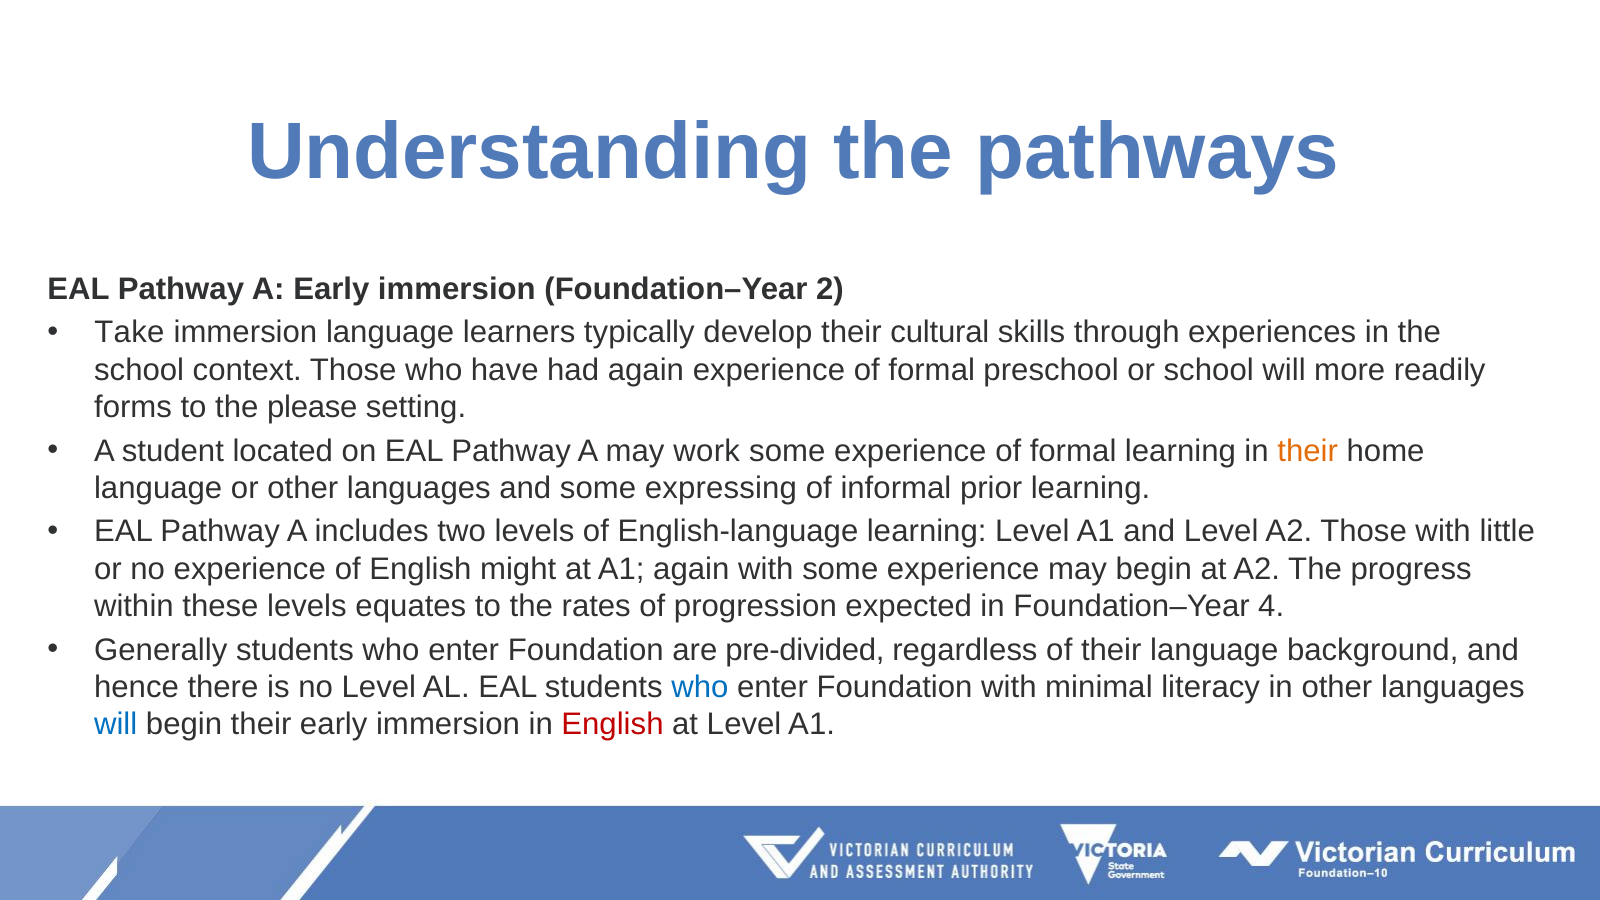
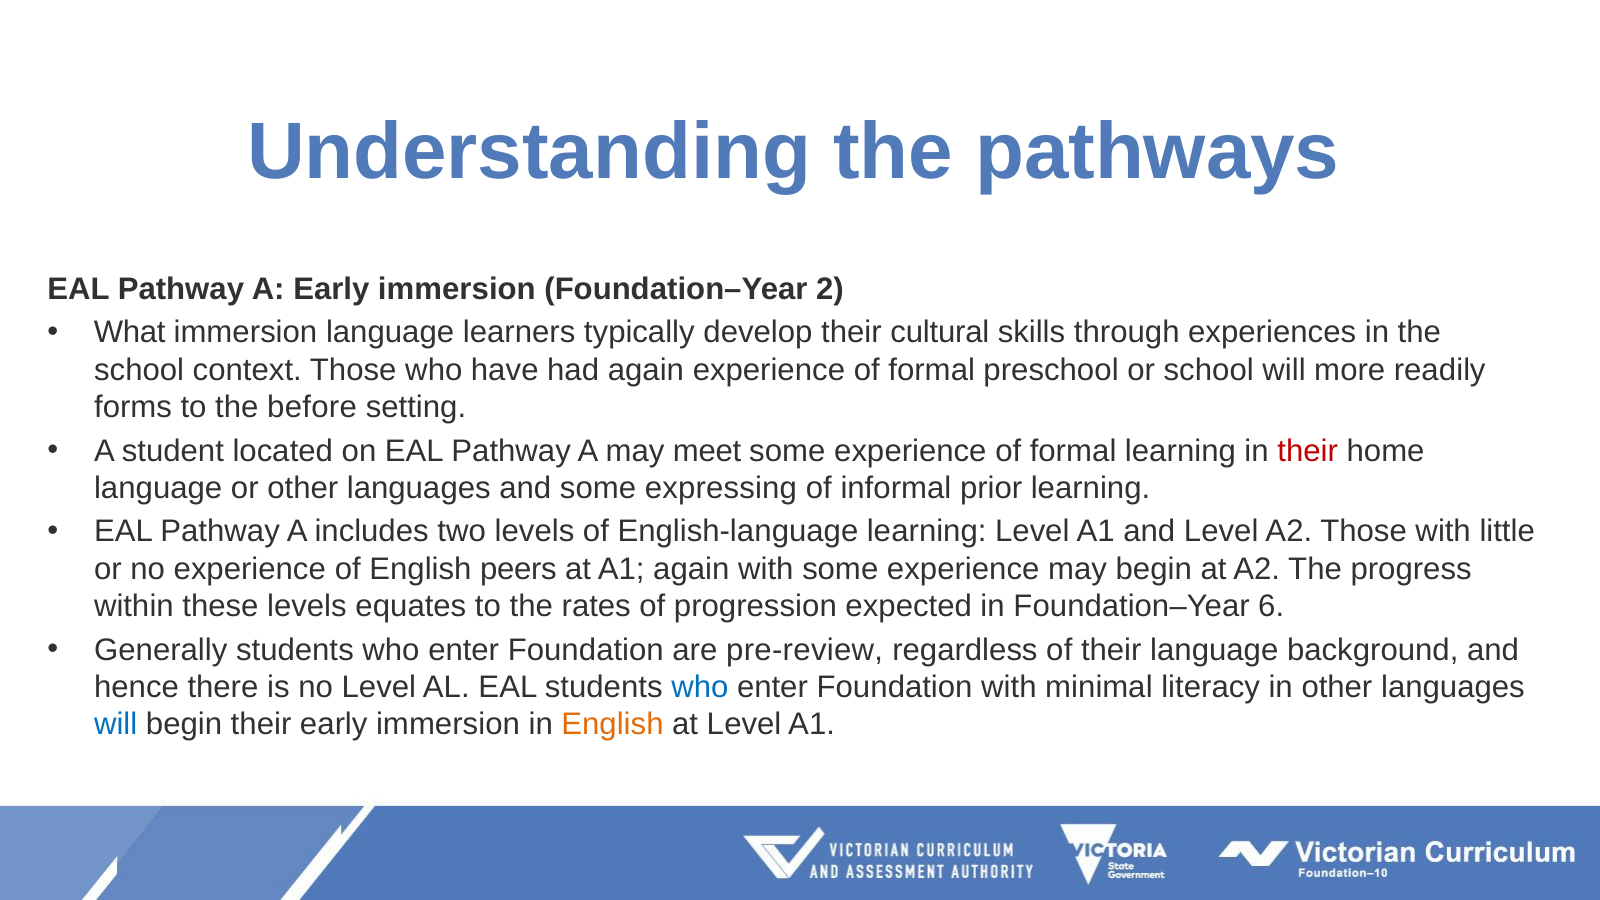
Take: Take -> What
please: please -> before
work: work -> meet
their at (1308, 451) colour: orange -> red
might: might -> peers
4: 4 -> 6
pre-divided: pre-divided -> pre-review
English at (612, 725) colour: red -> orange
